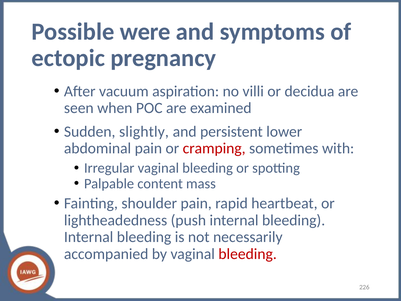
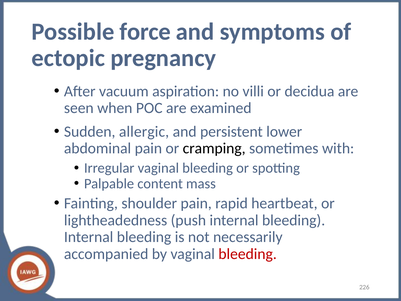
were: were -> force
slightly: slightly -> allergic
cramping colour: red -> black
